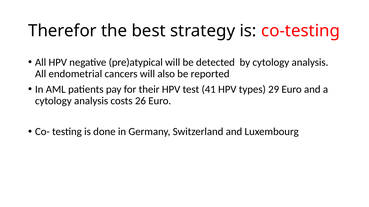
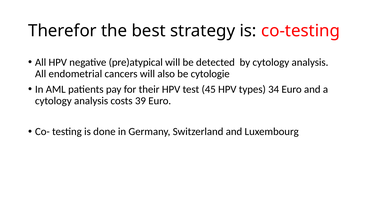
reported: reported -> cytologie
41: 41 -> 45
29: 29 -> 34
26: 26 -> 39
